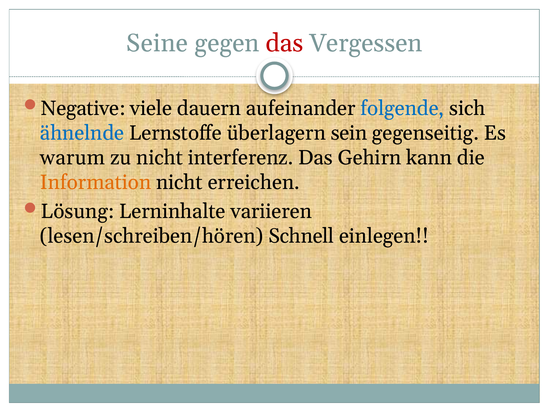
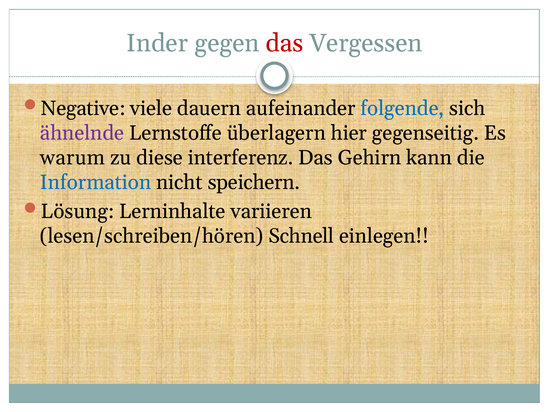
Seine: Seine -> Inder
ähnelnde colour: blue -> purple
sein: sein -> hier
zu nicht: nicht -> diese
Information colour: orange -> blue
erreichen: erreichen -> speichern
